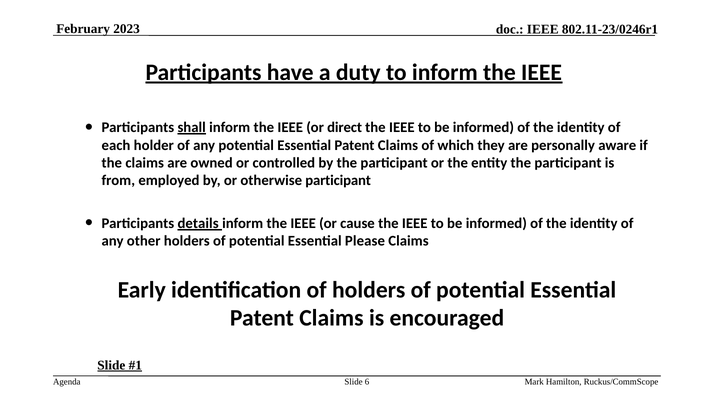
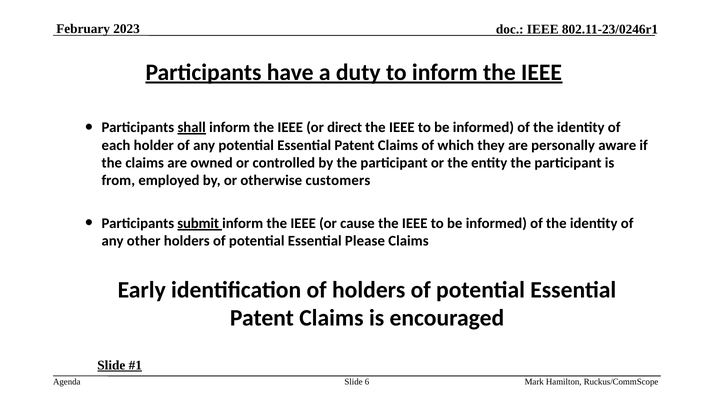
otherwise participant: participant -> customers
details: details -> submit
